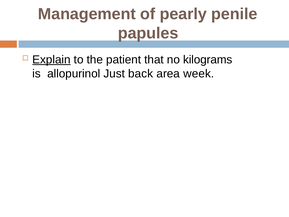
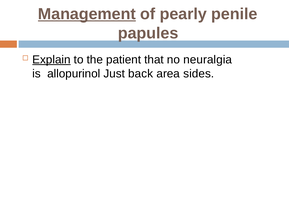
Management underline: none -> present
kilograms: kilograms -> neuralgia
week: week -> sides
